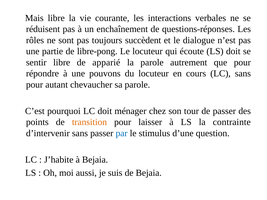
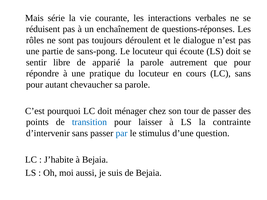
Mais libre: libre -> série
succèdent: succèdent -> déroulent
libre-pong: libre-pong -> sans-pong
pouvons: pouvons -> pratique
transition colour: orange -> blue
